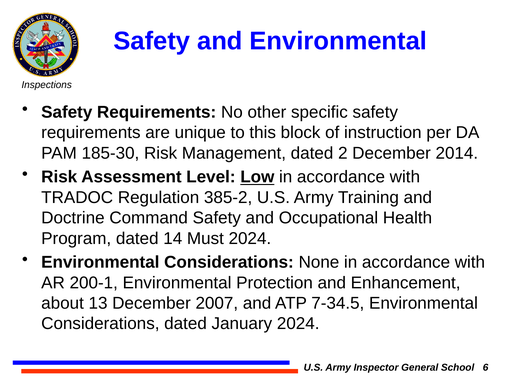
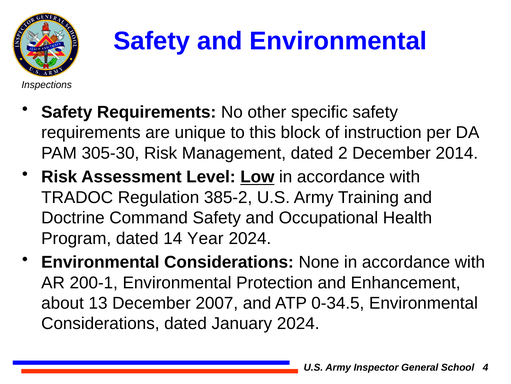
185-30: 185-30 -> 305-30
Must: Must -> Year
7-34.5: 7-34.5 -> 0-34.5
6: 6 -> 4
